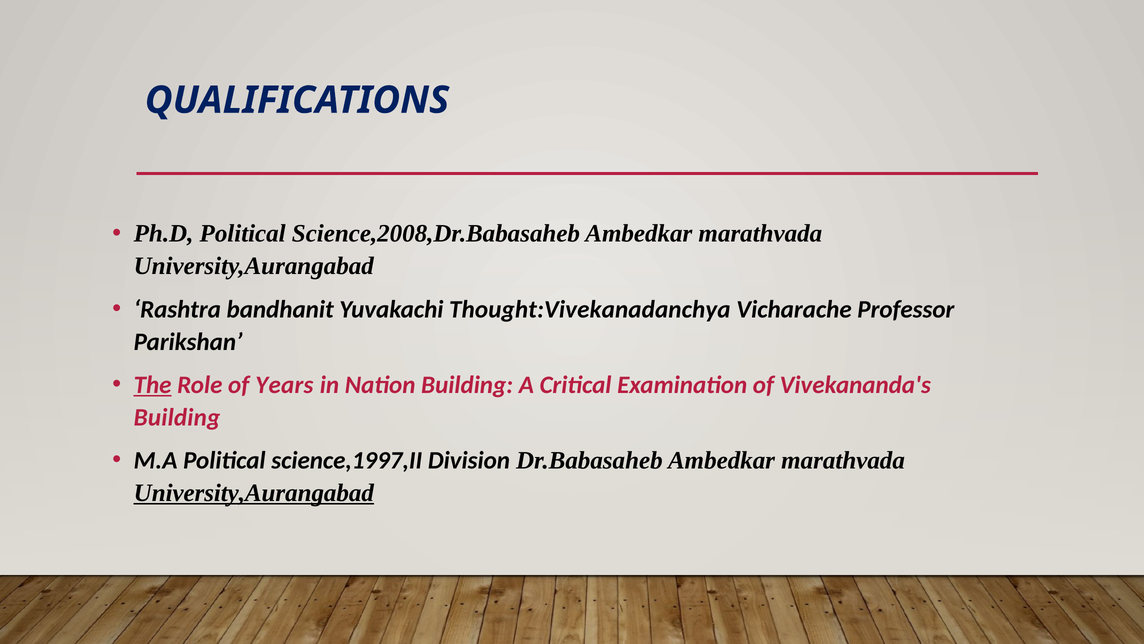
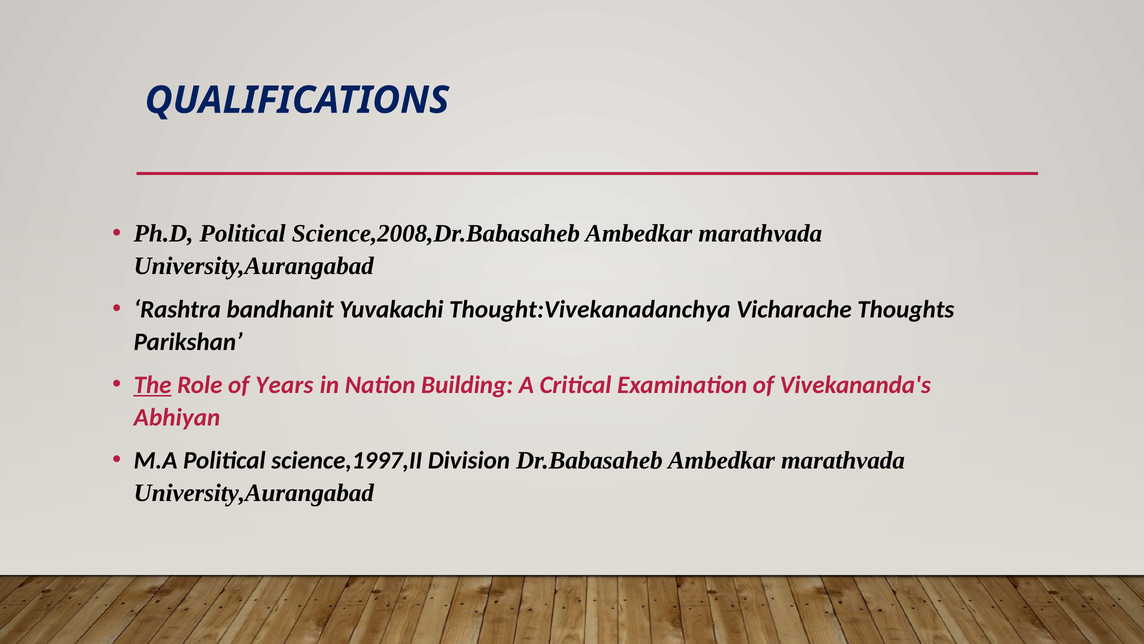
Professor: Professor -> Thoughts
Building at (177, 417): Building -> Abhiyan
University,Aurangabad at (254, 493) underline: present -> none
